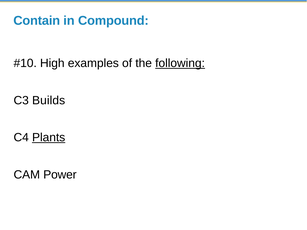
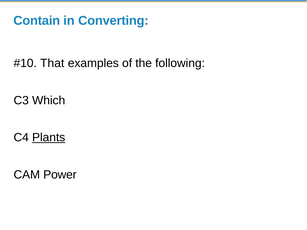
Compound: Compound -> Converting
High: High -> That
following underline: present -> none
Builds: Builds -> Which
